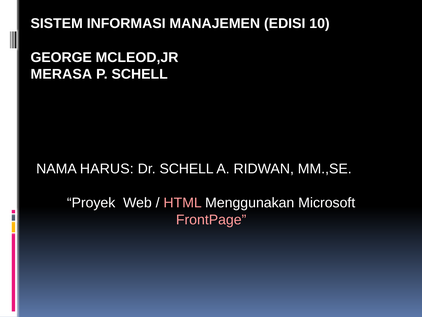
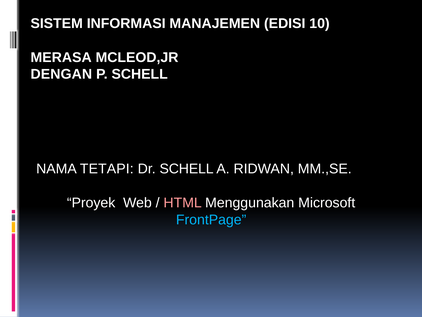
GEORGE: GEORGE -> MERASA
MERASA: MERASA -> DENGAN
HARUS: HARUS -> TETAPI
FrontPage colour: pink -> light blue
